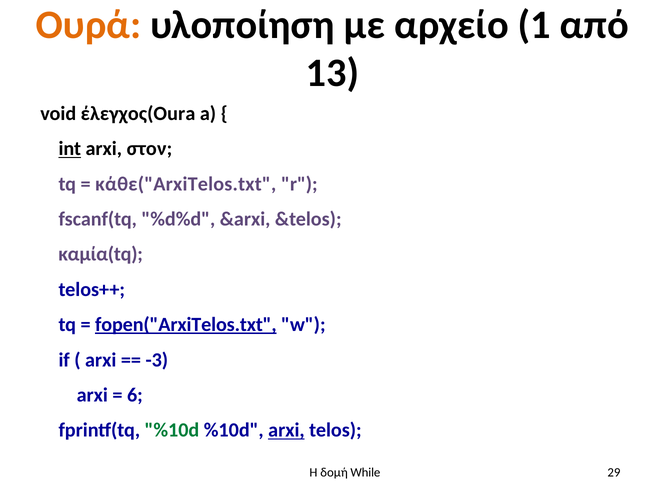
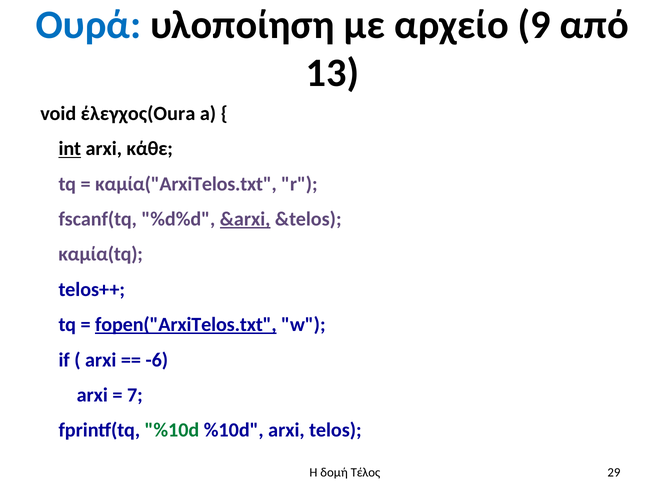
Ουρά colour: orange -> blue
1: 1 -> 9
στον: στον -> κάθε
κάθε("ArxiTelos.txt: κάθε("ArxiTelos.txt -> καμία("ArxiTelos.txt
&arxi underline: none -> present
-3: -3 -> -6
6: 6 -> 7
arxi at (286, 430) underline: present -> none
While: While -> Τέλος
